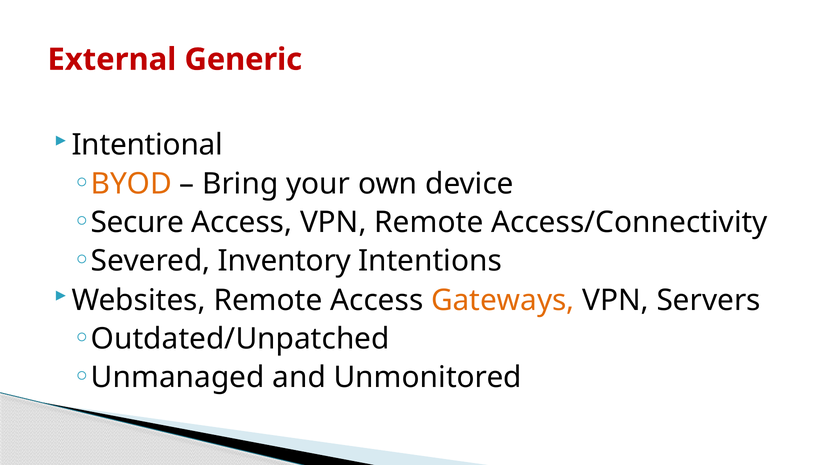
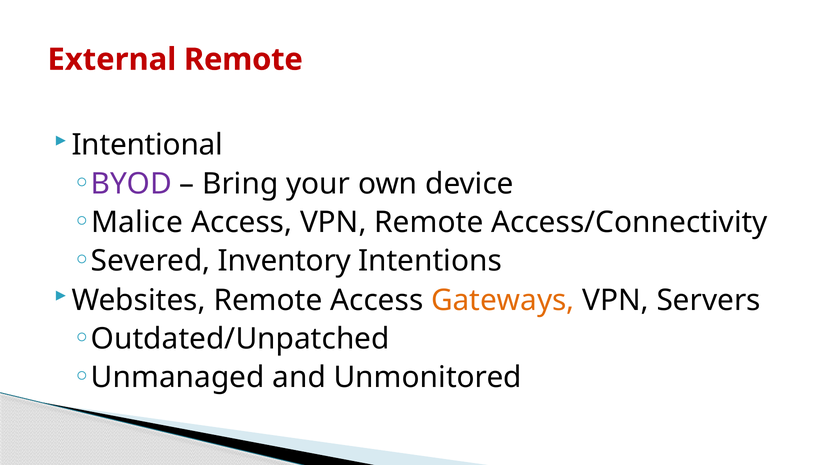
External Generic: Generic -> Remote
BYOD colour: orange -> purple
Secure: Secure -> Malice
